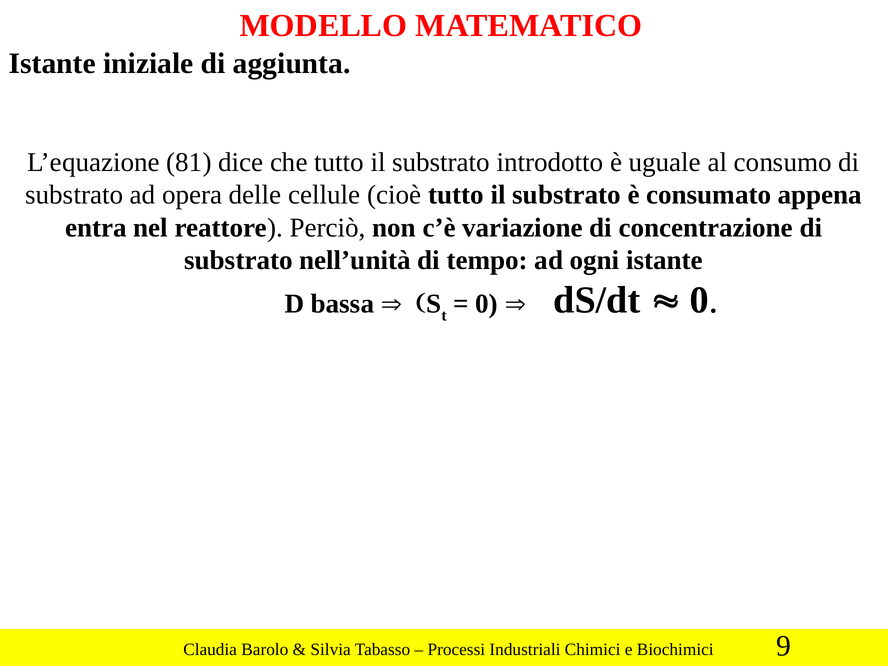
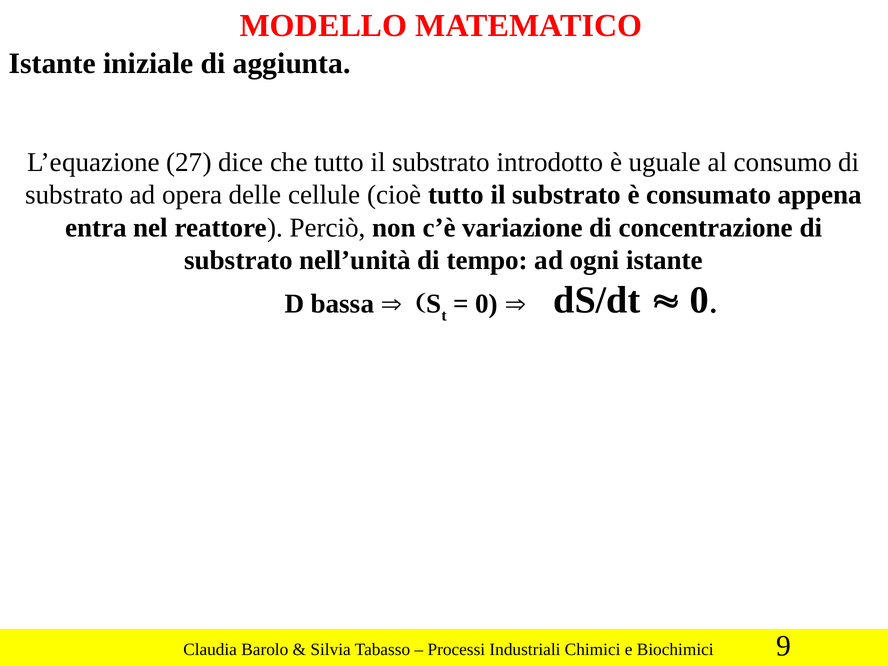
81: 81 -> 27
